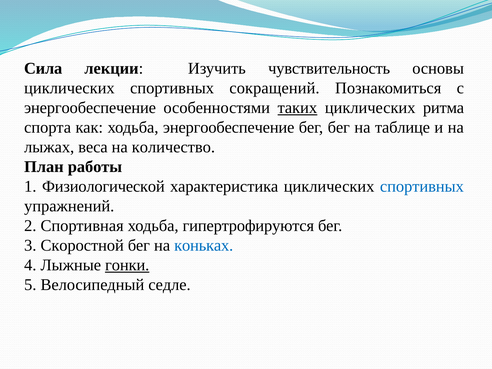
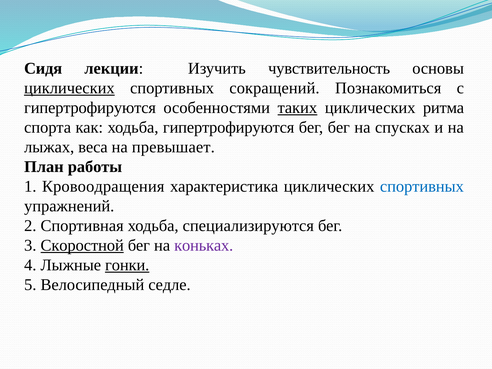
Сила: Сила -> Сидя
циклических at (69, 88) underline: none -> present
энергообеспечение at (90, 108): энергообеспечение -> гипертрофируются
ходьба энергообеспечение: энергообеспечение -> гипертрофируются
таблице: таблице -> спусках
количество: количество -> превышает
Физиологической: Физиологической -> Кровоодращения
гипертрофируются: гипертрофируются -> специализируются
Скоростной underline: none -> present
коньках colour: blue -> purple
